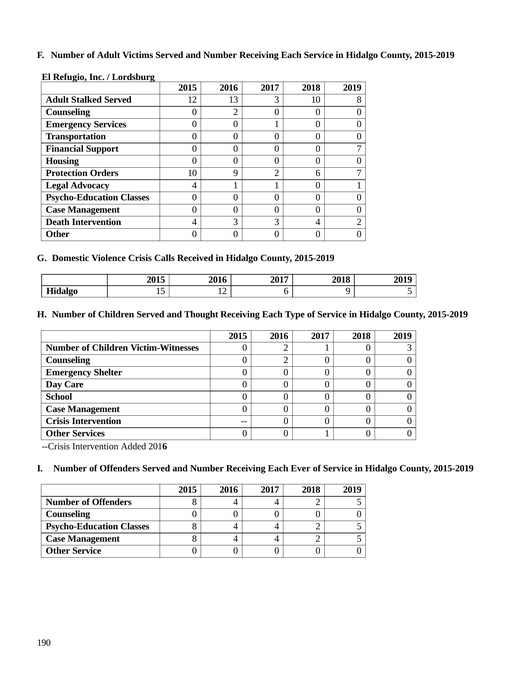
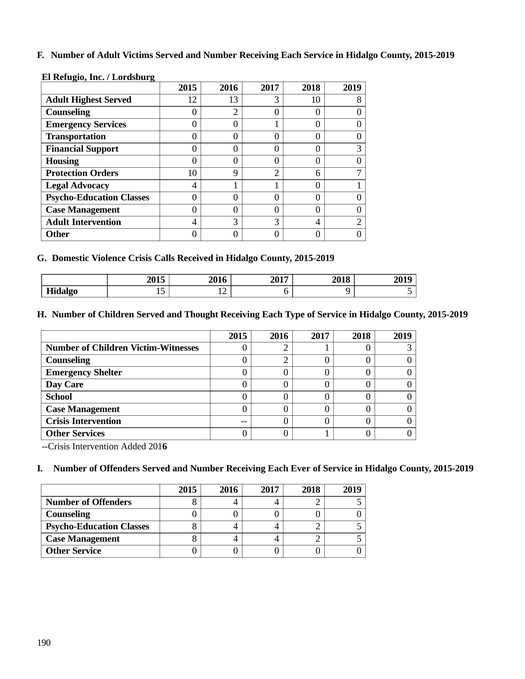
Stalked: Stalked -> Highest
0 0 7: 7 -> 3
Death at (58, 222): Death -> Adult
